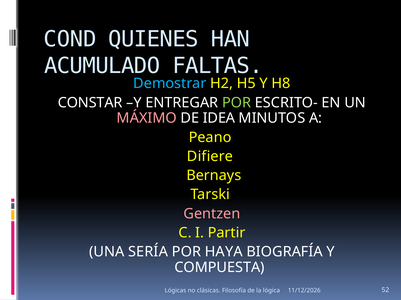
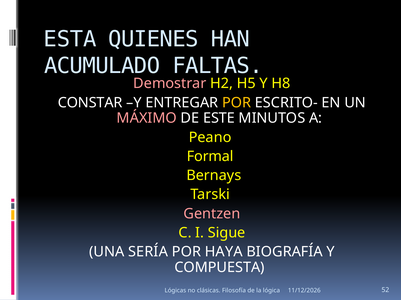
COND: COND -> ESTA
Demostrar colour: light blue -> pink
POR at (237, 103) colour: light green -> yellow
IDEA: IDEA -> ESTE
Difiere: Difiere -> Formal
Partir: Partir -> Sigue
